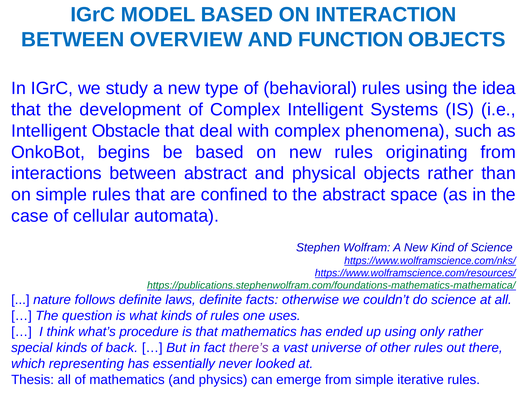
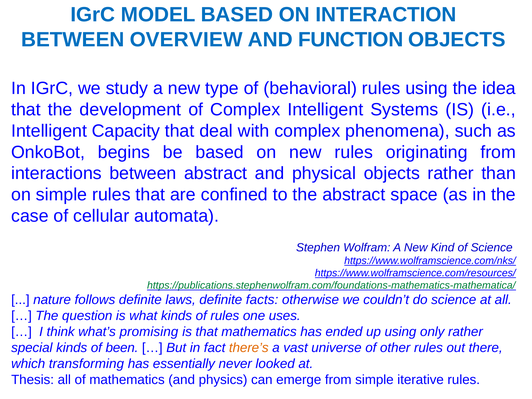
Obstacle: Obstacle -> Capacity
procedure: procedure -> promising
back: back -> been
there’s colour: purple -> orange
representing: representing -> transforming
